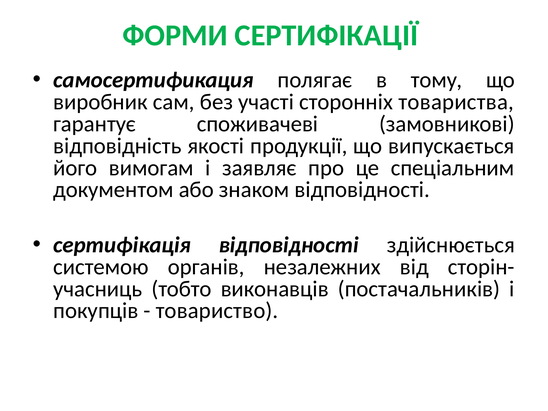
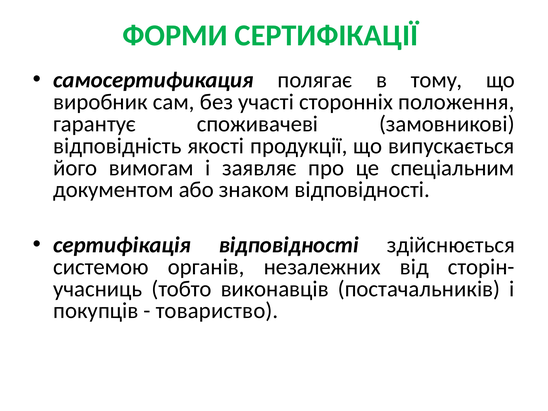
товариства: товариства -> положення
